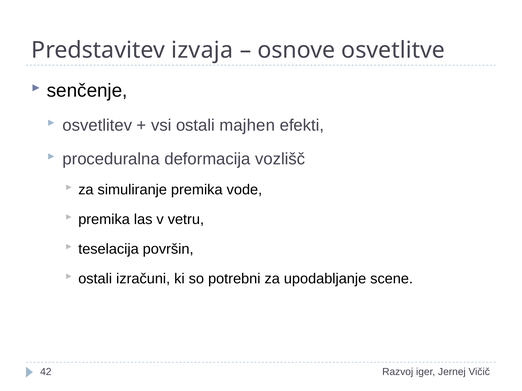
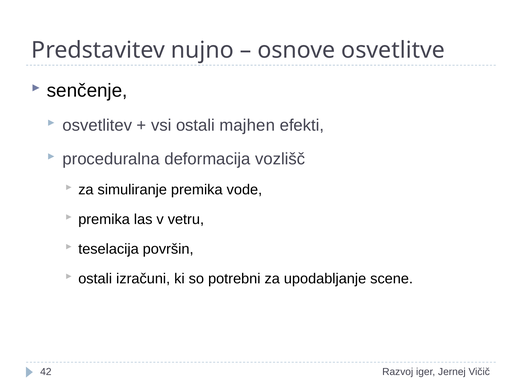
izvaja: izvaja -> nujno
